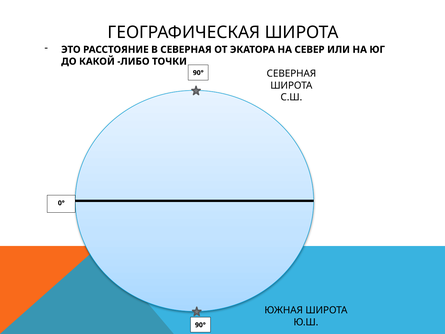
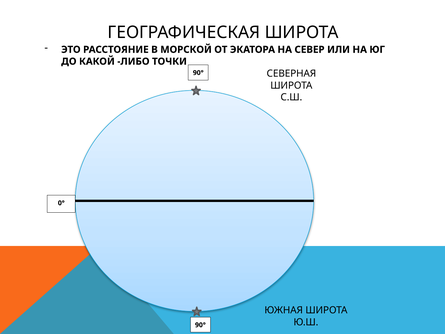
В СЕВЕРНАЯ: СЕВЕРНАЯ -> МОРСКОЙ
